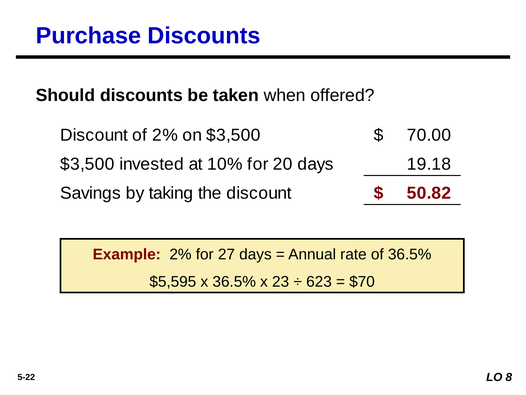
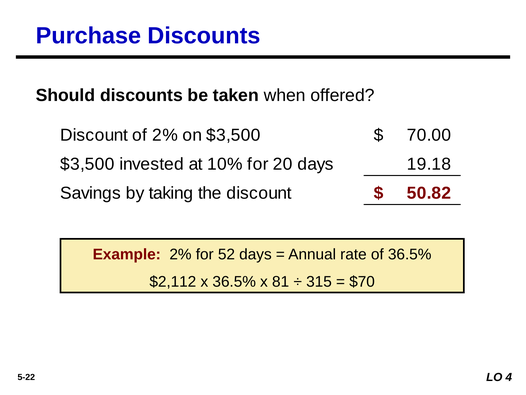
27: 27 -> 52
$5,595: $5,595 -> $2,112
23: 23 -> 81
623: 623 -> 315
8: 8 -> 4
